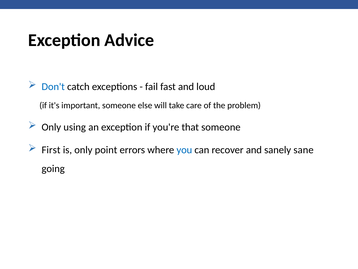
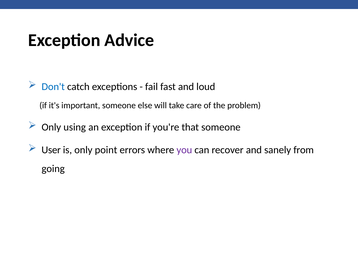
First: First -> User
you colour: blue -> purple
sane: sane -> from
